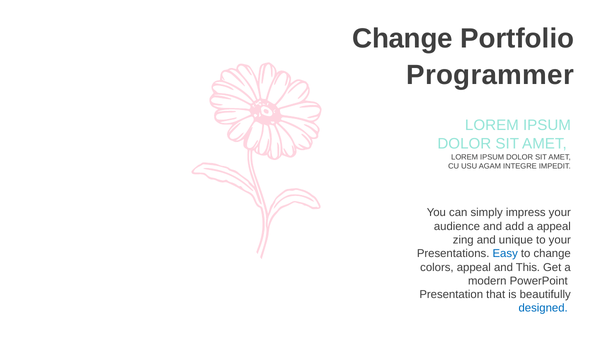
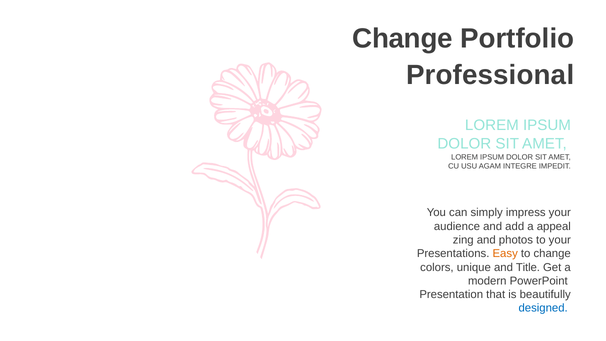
Programmer: Programmer -> Professional
unique: unique -> photos
Easy colour: blue -> orange
colors appeal: appeal -> unique
This: This -> Title
